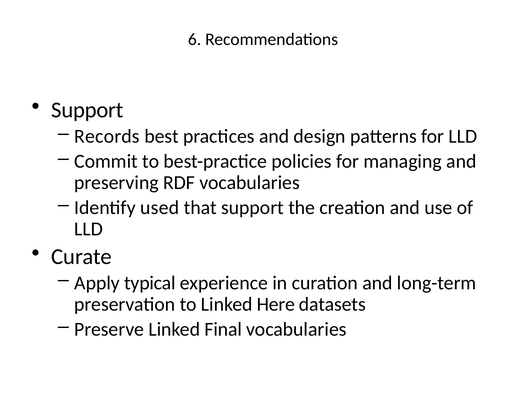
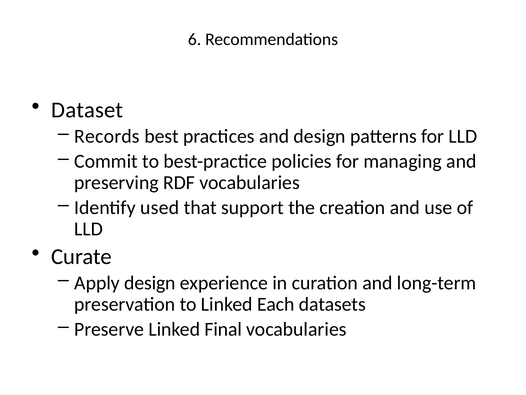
Support at (87, 110): Support -> Dataset
Apply typical: typical -> design
Here: Here -> Each
